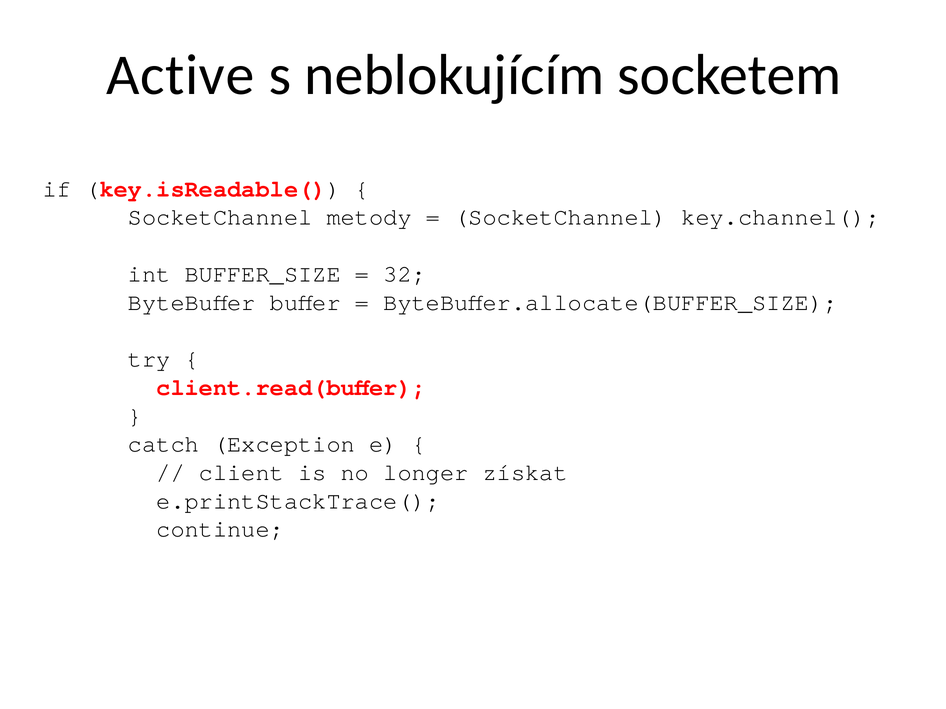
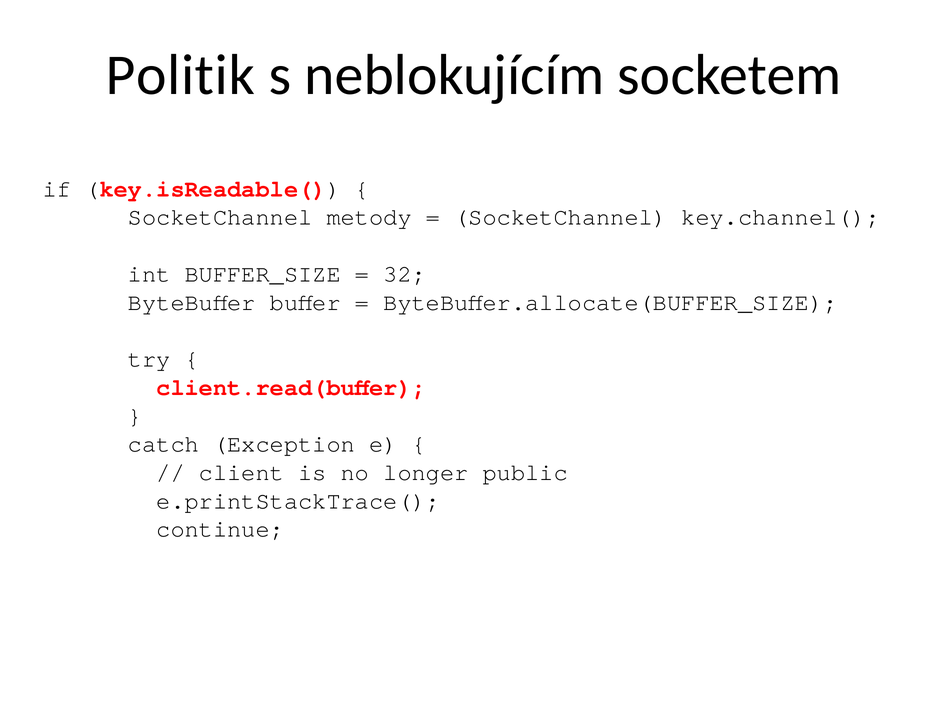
Active: Active -> Politik
získat: získat -> public
